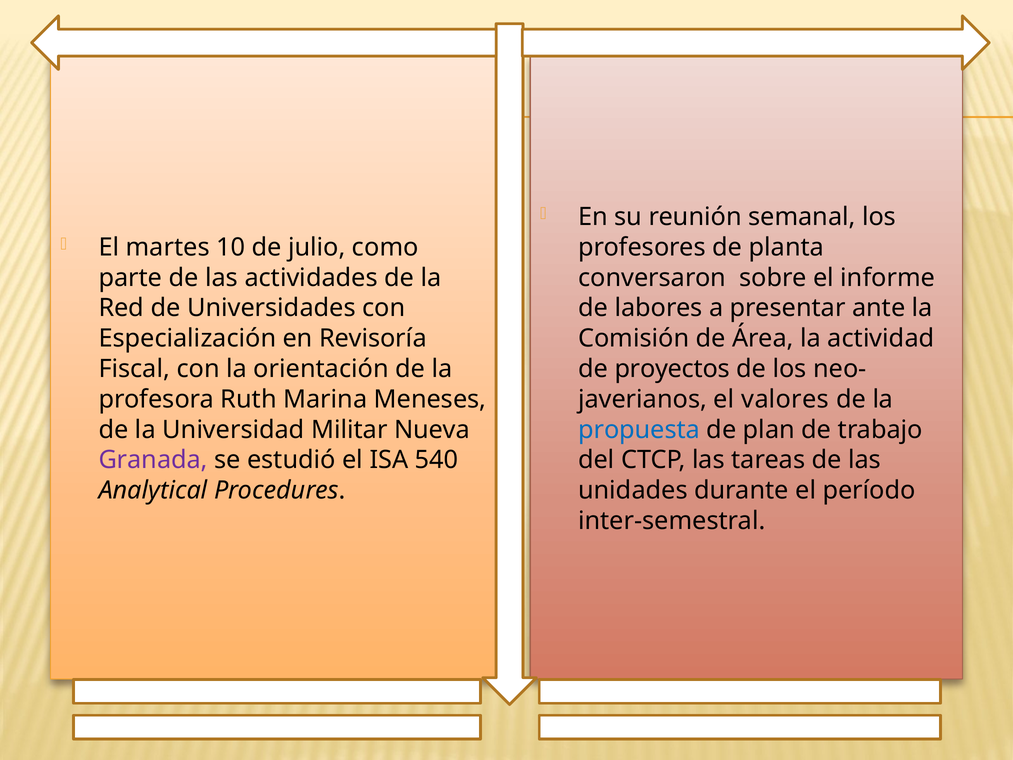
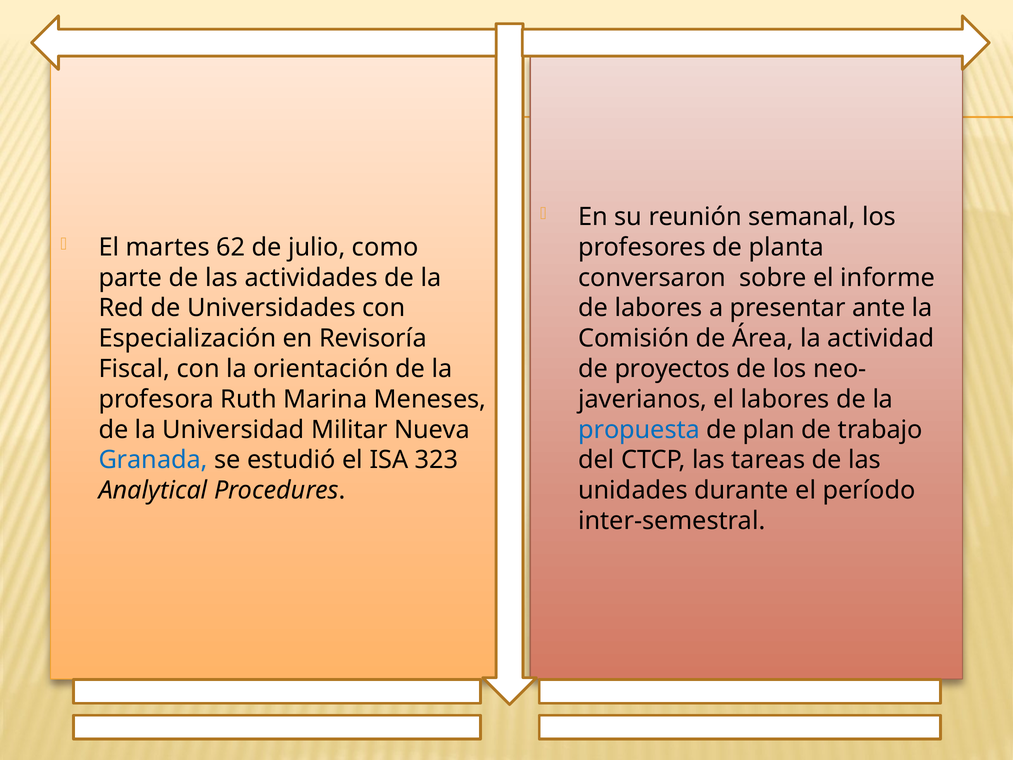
10: 10 -> 62
el valores: valores -> labores
Granada colour: purple -> blue
540: 540 -> 323
